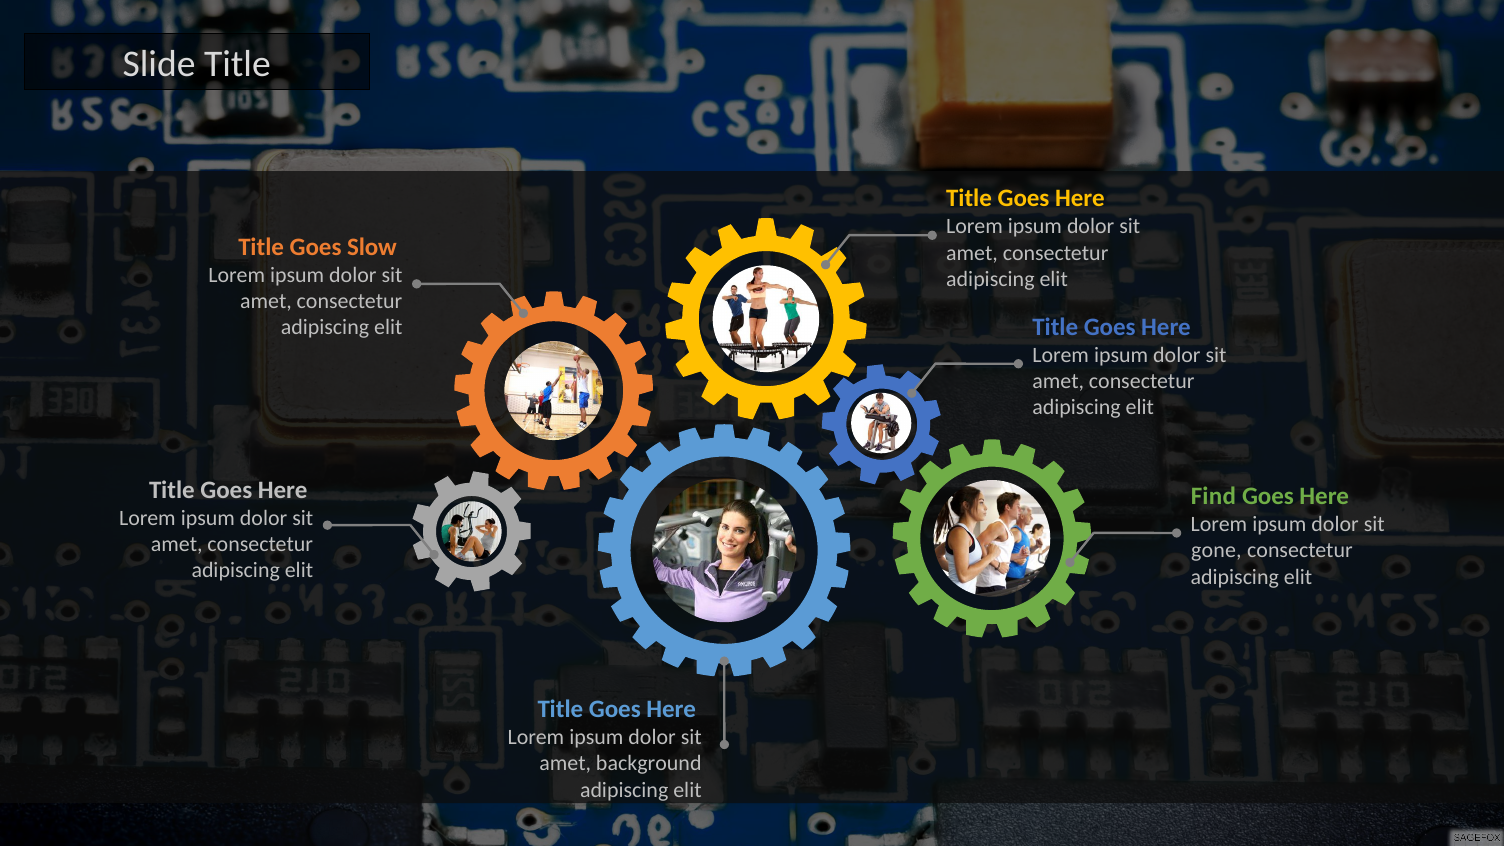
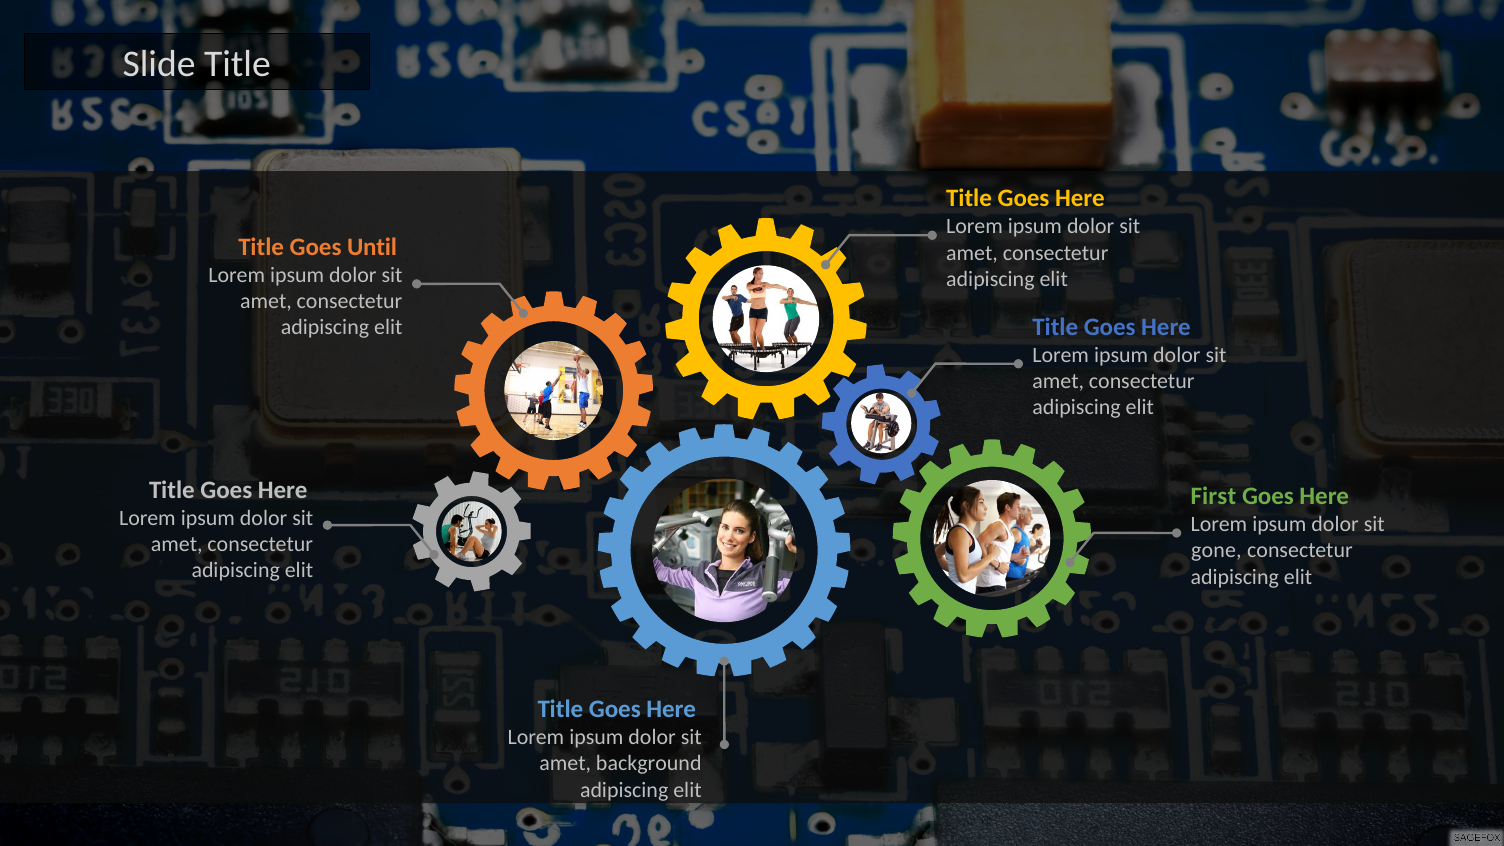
Slow: Slow -> Until
Find: Find -> First
